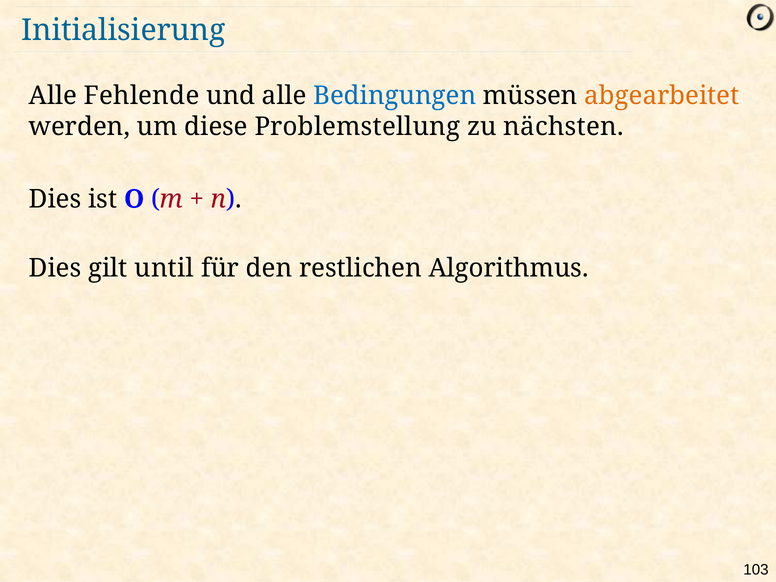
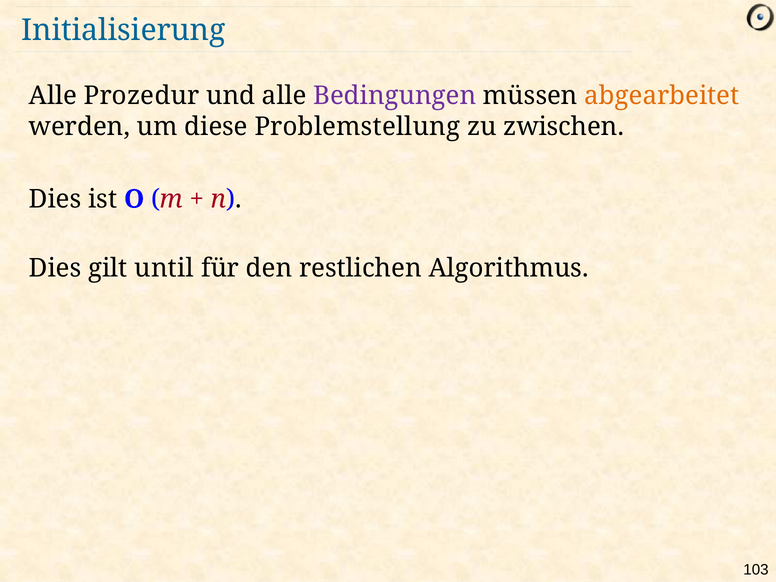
Fehlende: Fehlende -> Prozedur
Bedingungen colour: blue -> purple
nächsten: nächsten -> zwischen
